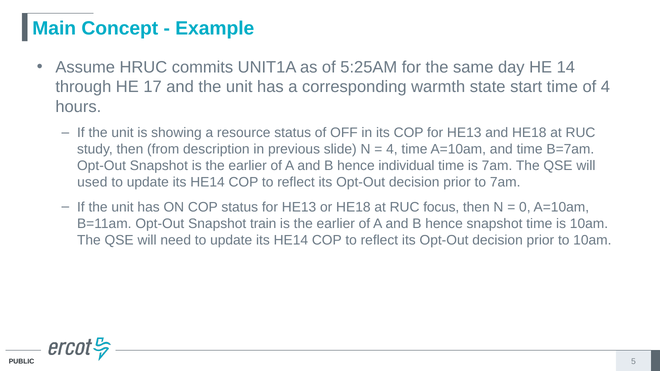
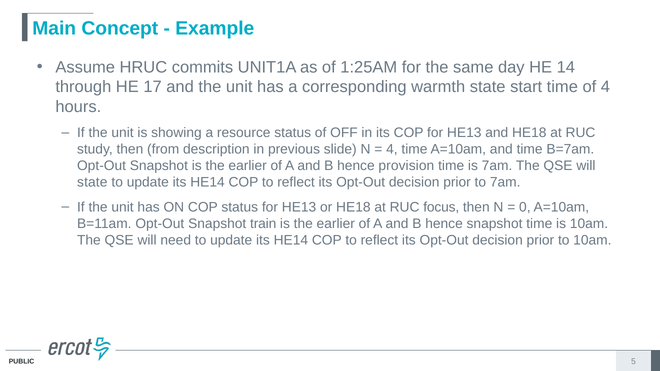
5:25AM: 5:25AM -> 1:25AM
individual: individual -> provision
used at (92, 183): used -> state
